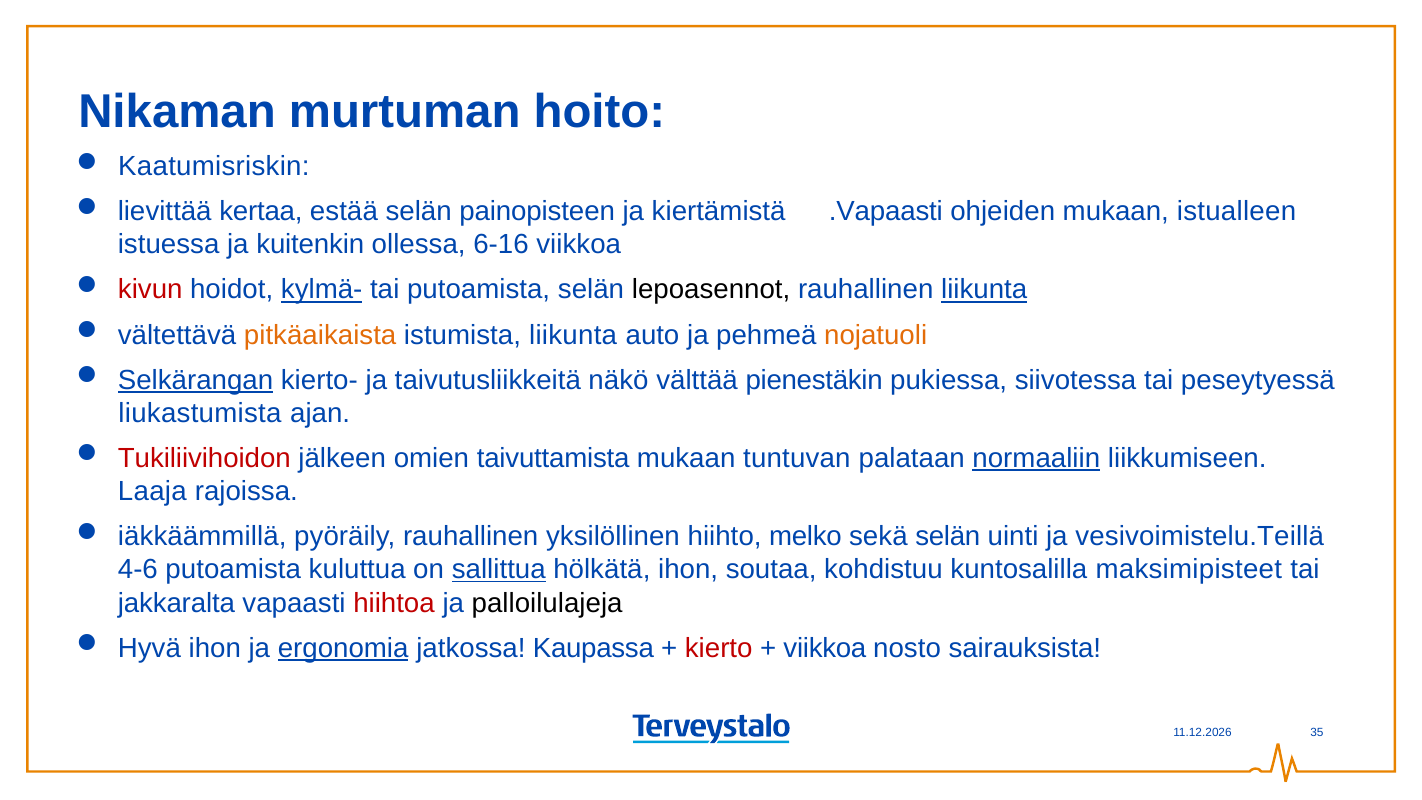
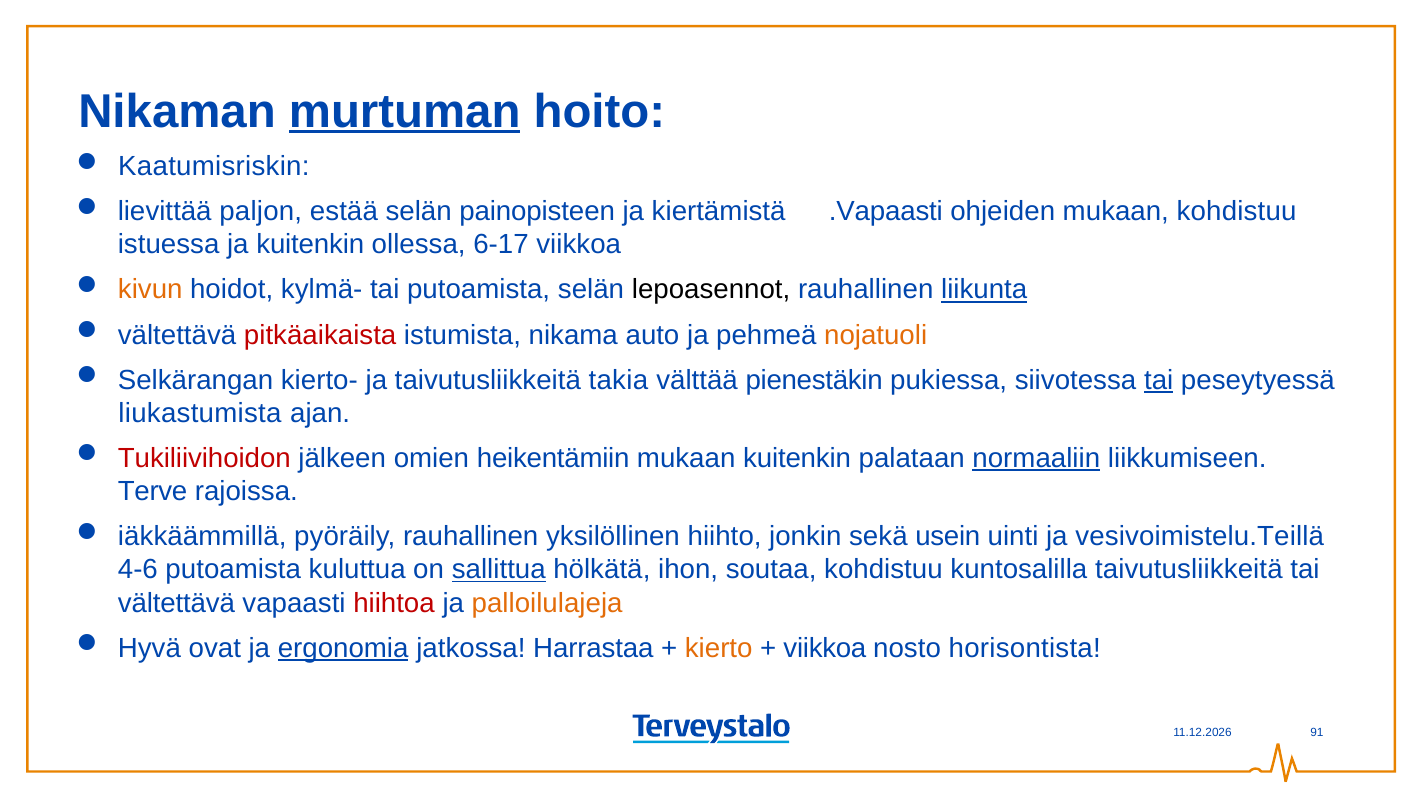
murtuman underline: none -> present
kertaa: kertaa -> paljon
mukaan istualleen: istualleen -> kohdistuu
6-16: 6-16 -> 6-17
kivun colour: red -> orange
kylmä- underline: present -> none
pitkäaikaista colour: orange -> red
istumista liikunta: liikunta -> nikama
Selkärangan underline: present -> none
näkö: näkö -> takia
tai at (1159, 380) underline: none -> present
taivuttamista: taivuttamista -> heikentämiin
mukaan tuntuvan: tuntuvan -> kuitenkin
Laaja: Laaja -> Terve
melko: melko -> jonkin
sekä selän: selän -> usein
kuntosalilla maksimipisteet: maksimipisteet -> taivutusliikkeitä
jakkaralta at (176, 603): jakkaralta -> vältettävä
palloilulajeja colour: black -> orange
Hyvä ihon: ihon -> ovat
Kaupassa: Kaupassa -> Harrastaa
kierto colour: red -> orange
sairauksista: sairauksista -> horisontista
35: 35 -> 91
